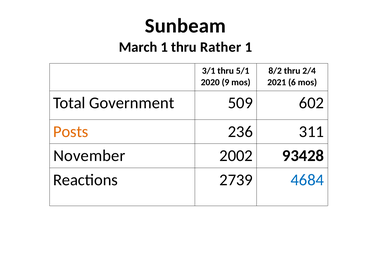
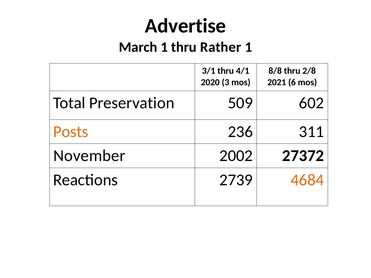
Sunbeam: Sunbeam -> Advertise
5/1: 5/1 -> 4/1
8/2: 8/2 -> 8/8
2/4: 2/4 -> 2/8
9: 9 -> 3
Government: Government -> Preservation
93428: 93428 -> 27372
4684 colour: blue -> orange
